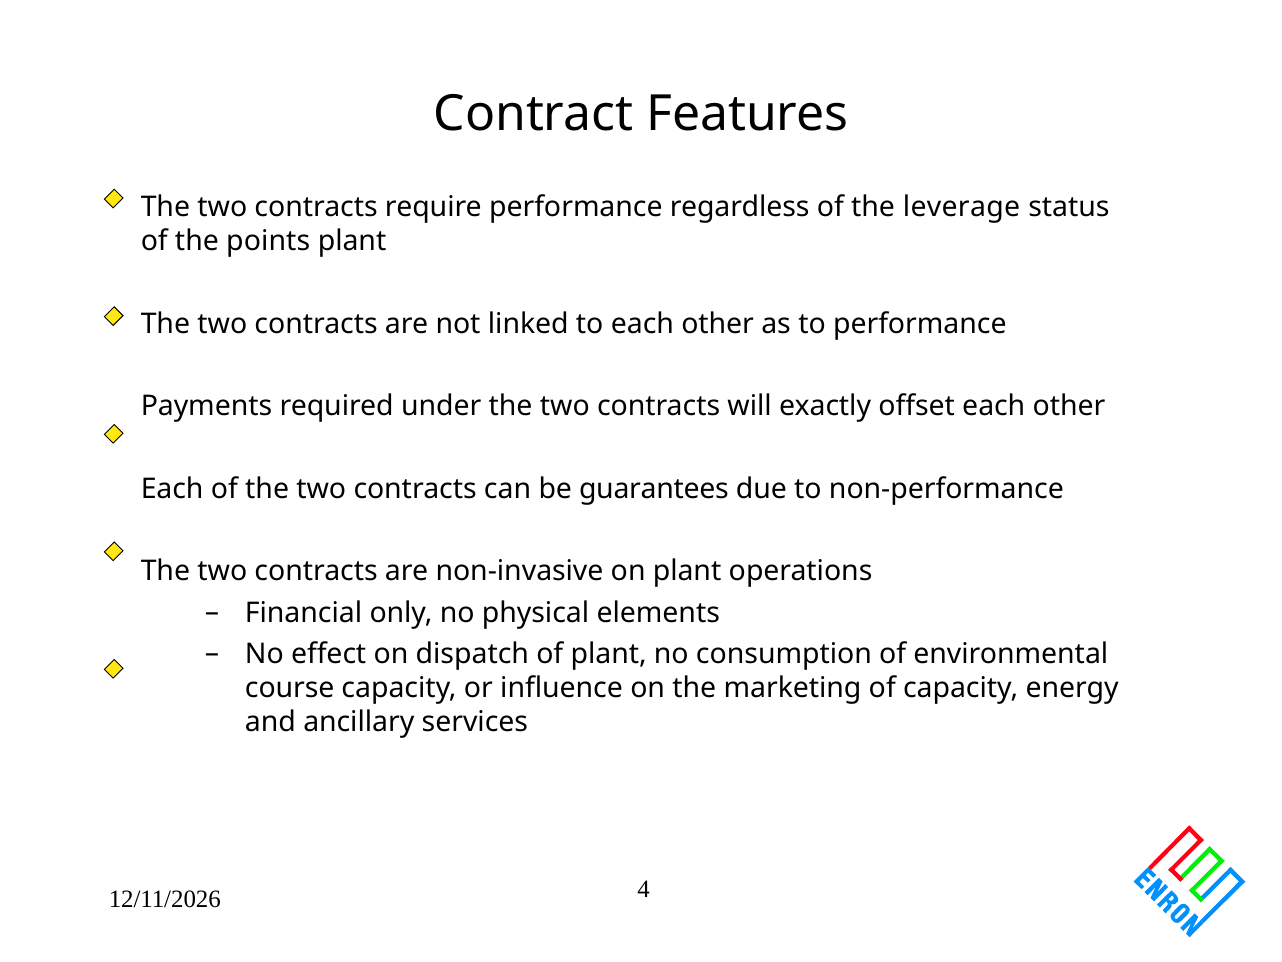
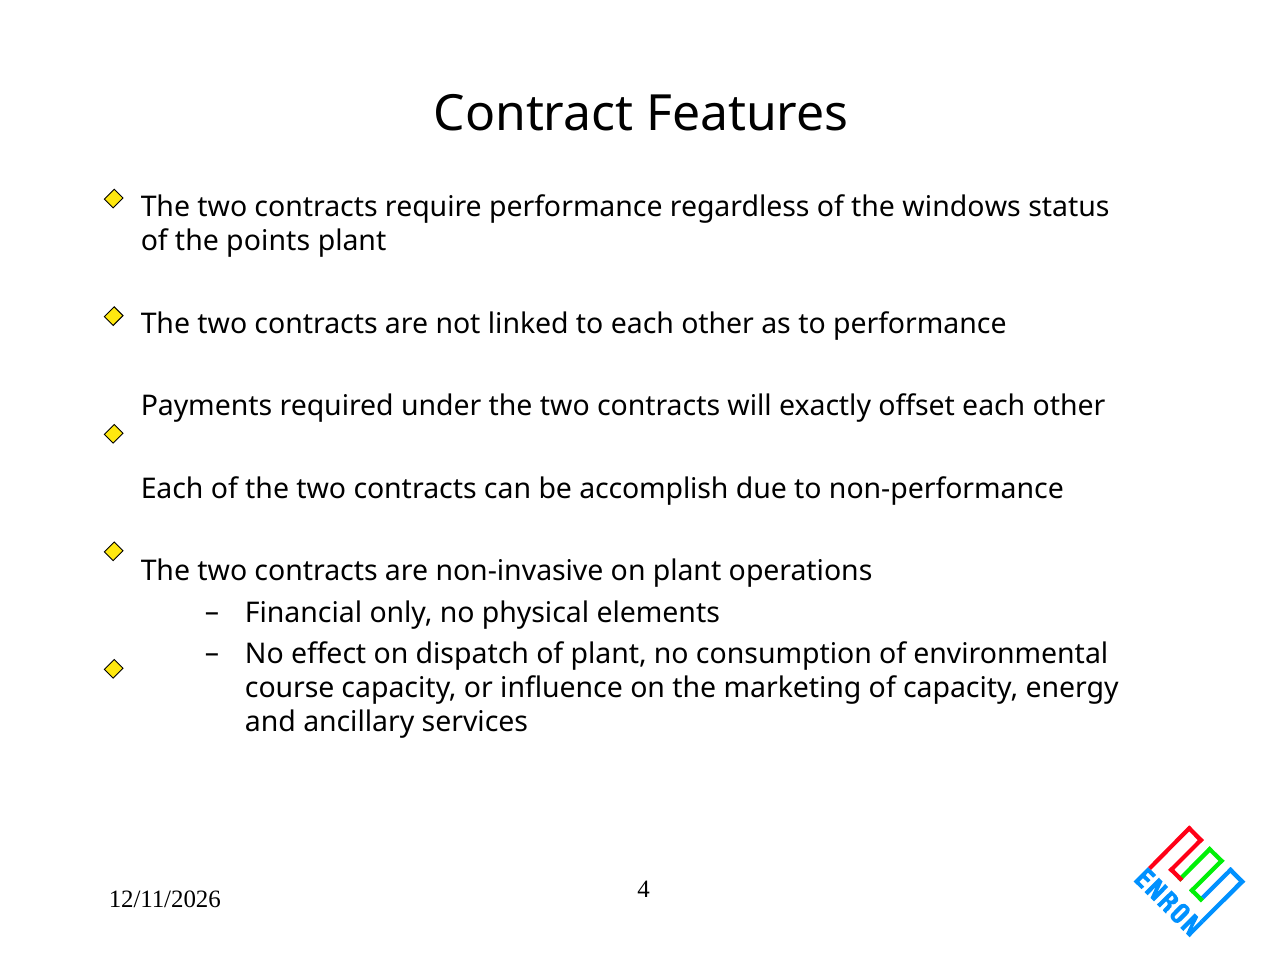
leverage: leverage -> windows
guarantees: guarantees -> accomplish
